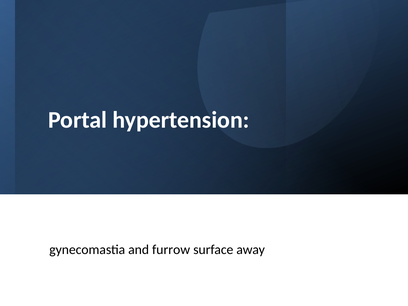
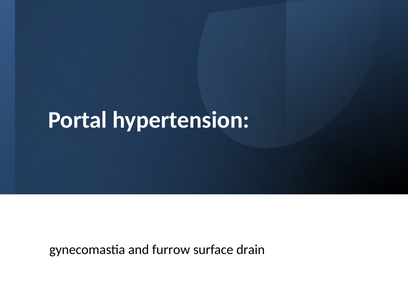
away: away -> drain
